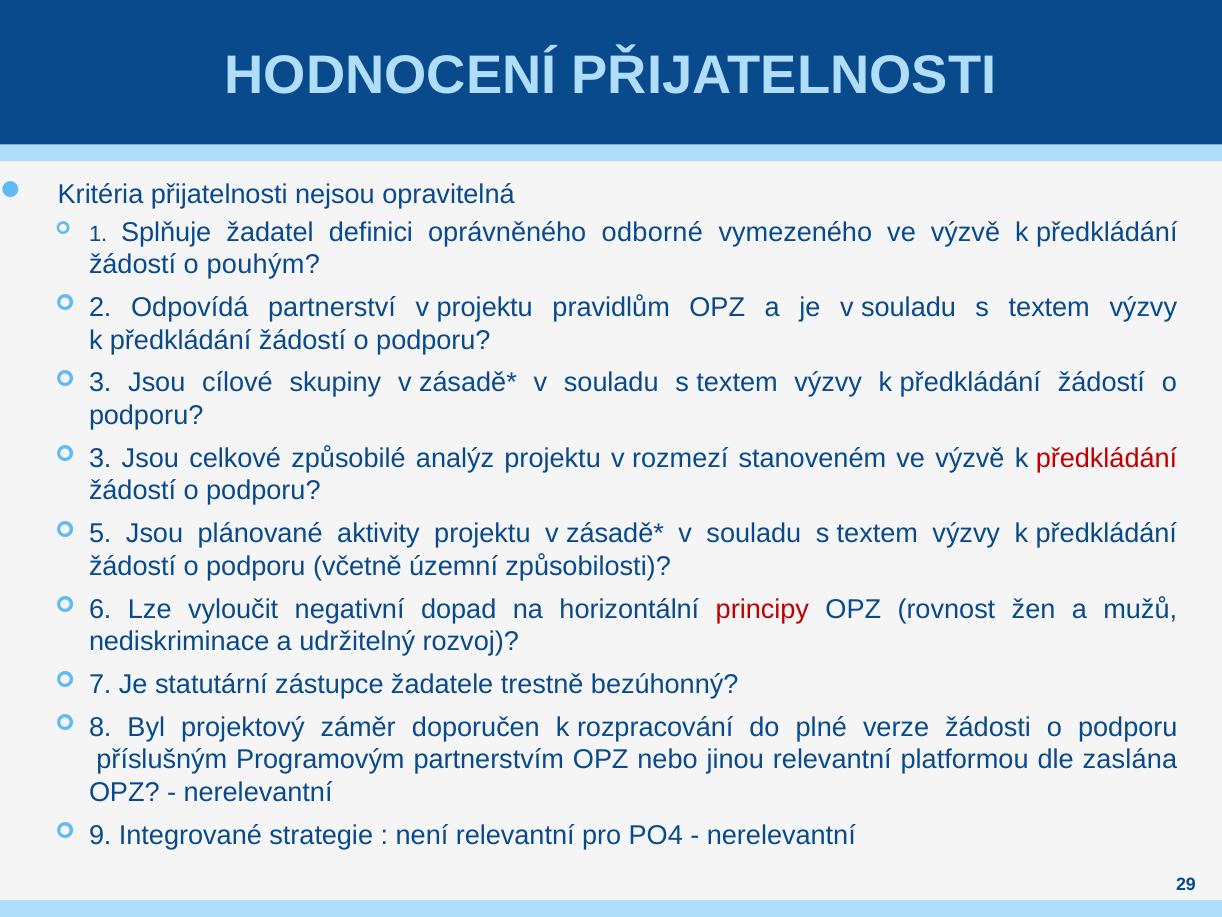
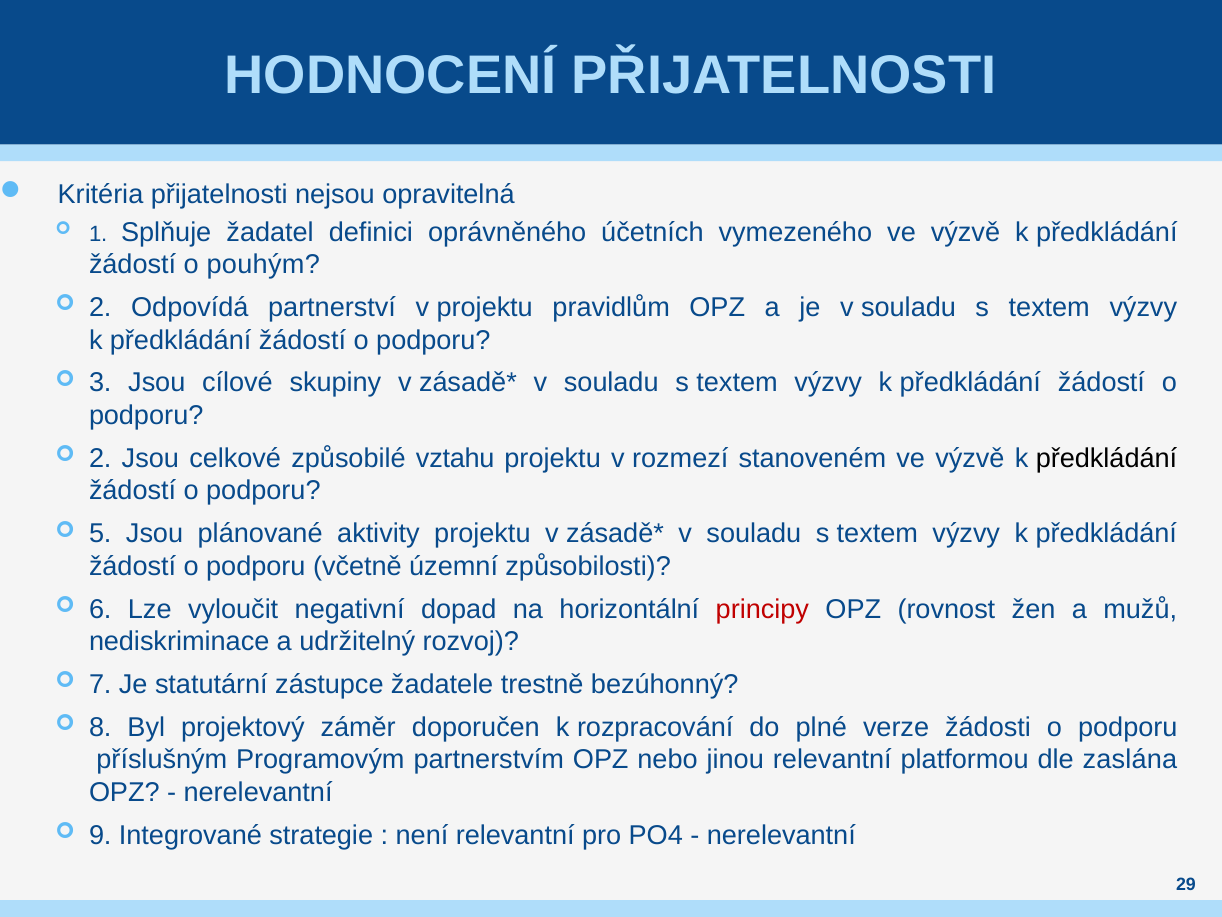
odborné: odborné -> účetních
3 at (100, 458): 3 -> 2
analýz: analýz -> vztahu
předkládání at (1106, 458) colour: red -> black
